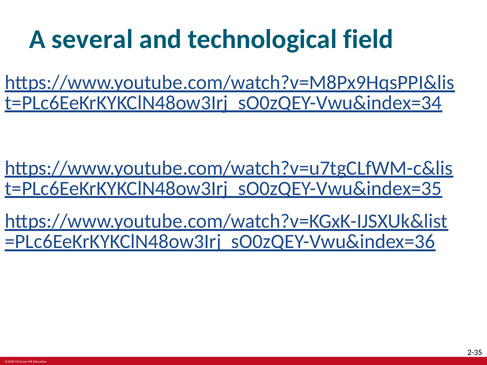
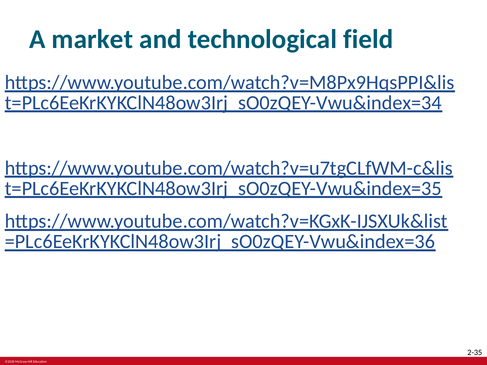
several: several -> market
